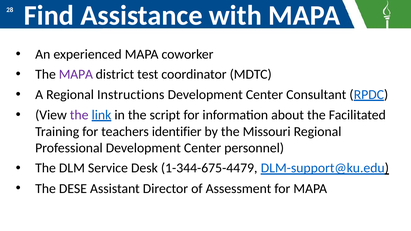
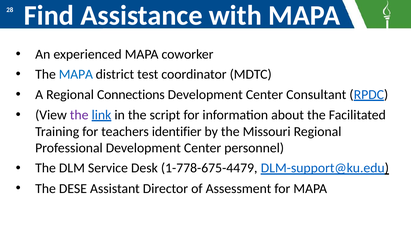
MAPA at (76, 74) colour: purple -> blue
Instructions: Instructions -> Connections
1-344-675-4479: 1-344-675-4479 -> 1-778-675-4479
